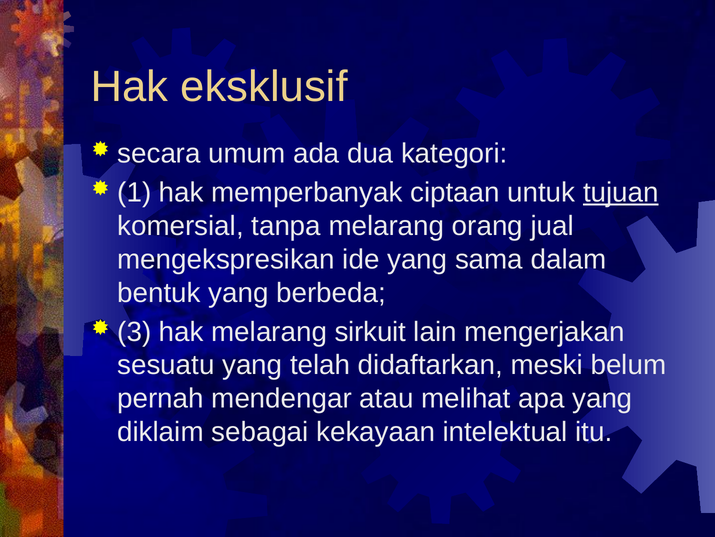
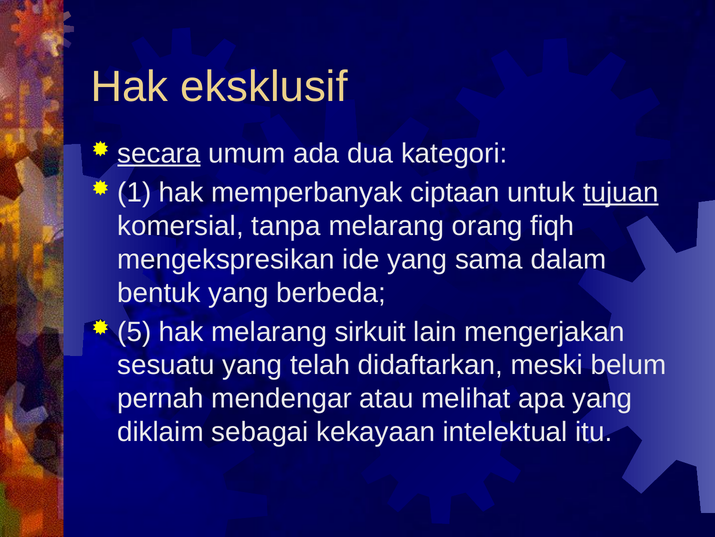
secara underline: none -> present
jual: jual -> fiqh
3: 3 -> 5
